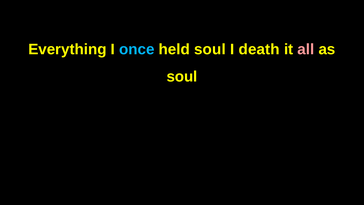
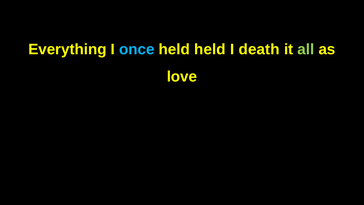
held soul: soul -> held
all colour: pink -> light green
soul at (182, 77): soul -> love
